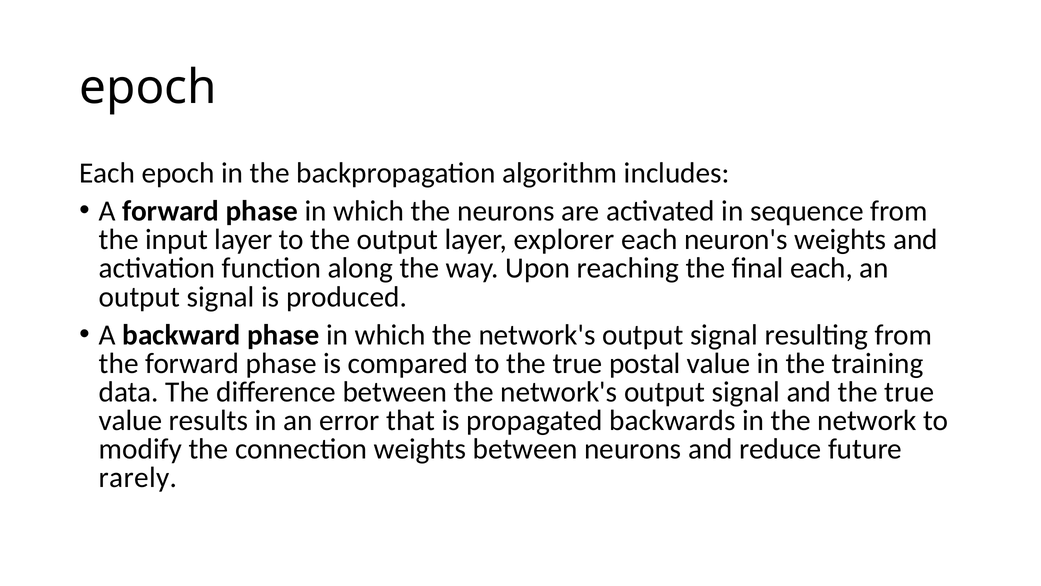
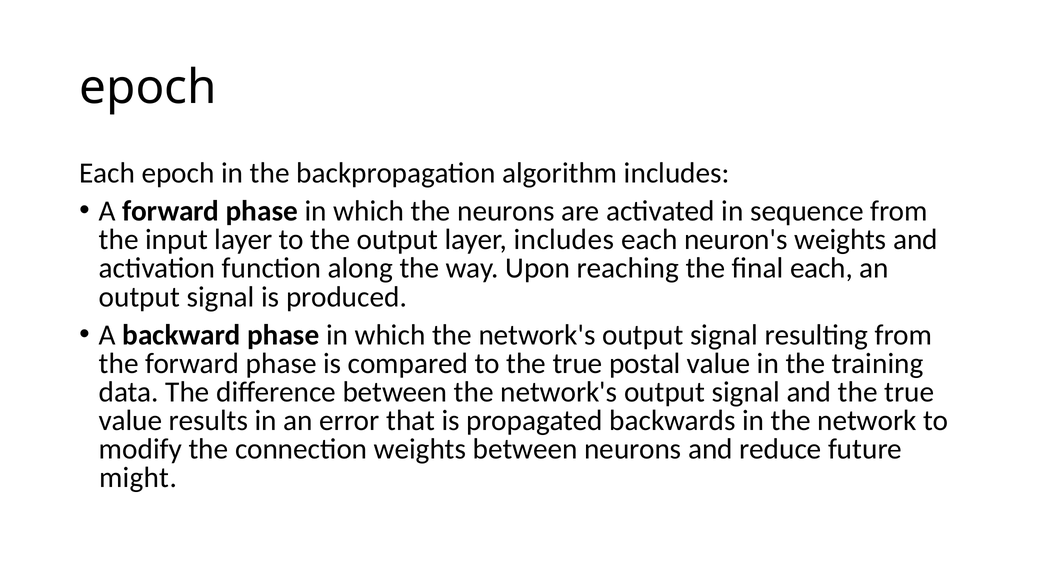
layer explorer: explorer -> includes
rarely: rarely -> might
